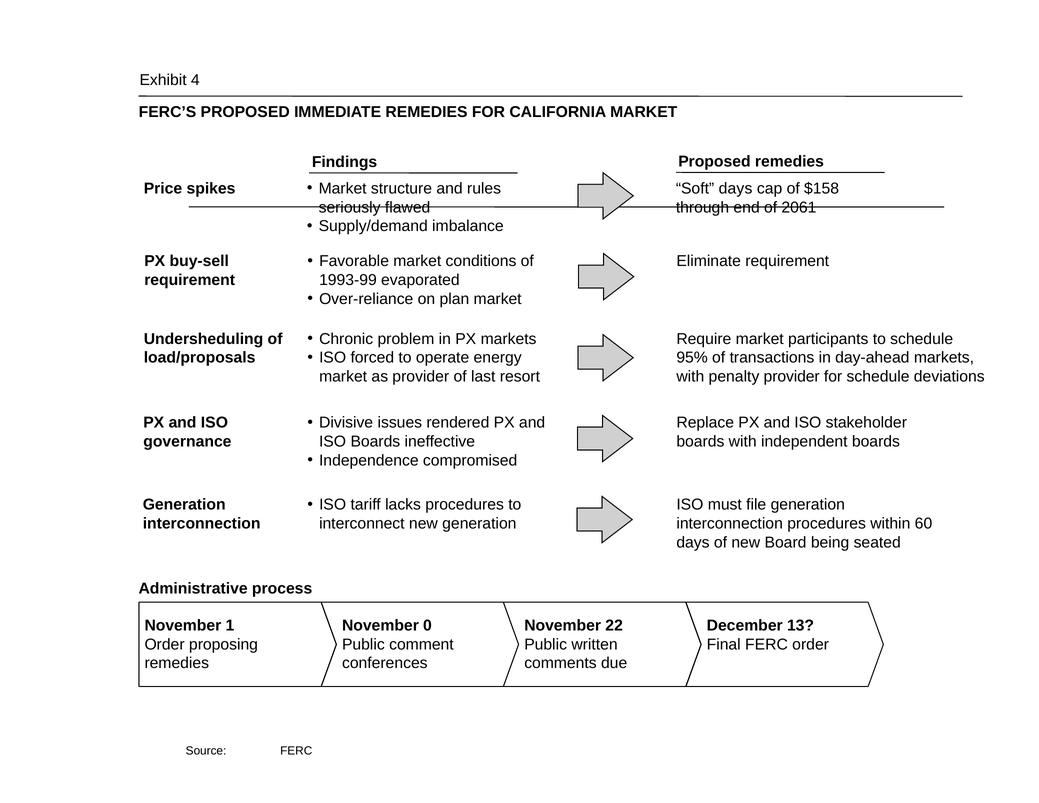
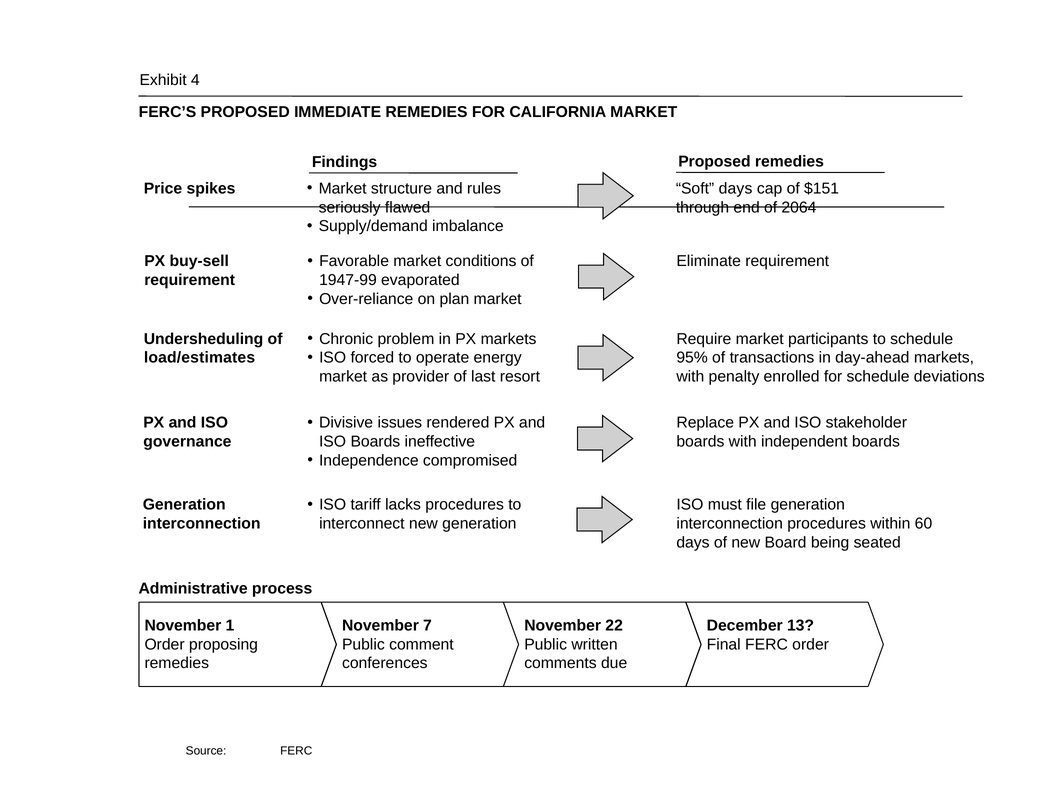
$158: $158 -> $151
2061: 2061 -> 2064
1993-99: 1993-99 -> 1947-99
load/proposals: load/proposals -> load/estimates
penalty provider: provider -> enrolled
0: 0 -> 7
